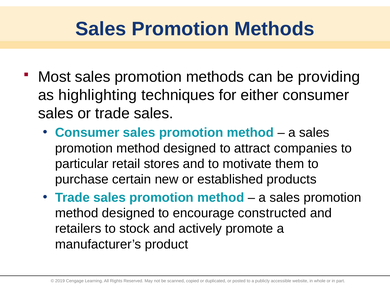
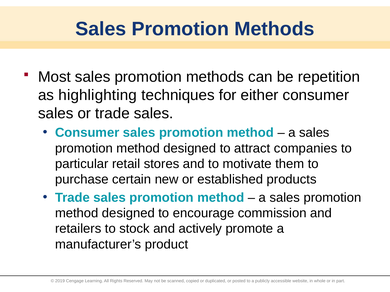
providing: providing -> repetition
constructed: constructed -> commission
